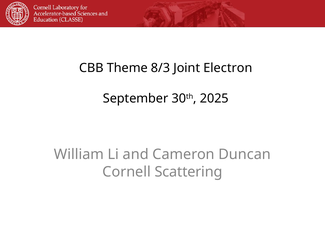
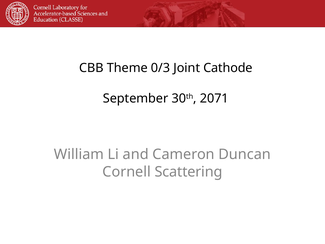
8/3: 8/3 -> 0/3
Electron: Electron -> Cathode
2025: 2025 -> 2071
